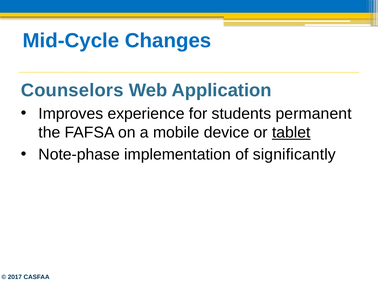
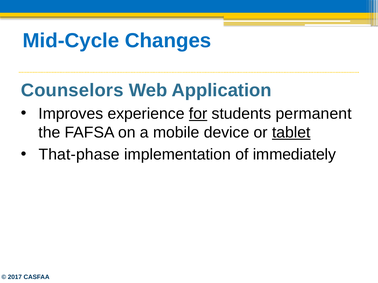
for underline: none -> present
Note-phase: Note-phase -> That-phase
significantly: significantly -> immediately
